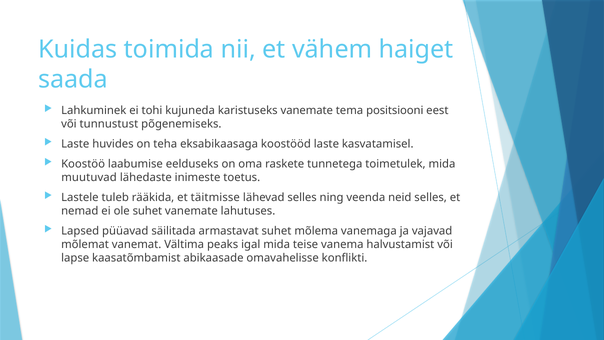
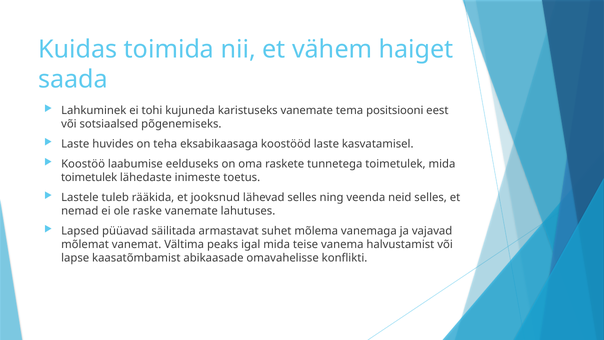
tunnustust: tunnustust -> sotsiaalsed
muutuvad at (89, 177): muutuvad -> toimetulek
täitmisse: täitmisse -> jooksnud
ole suhet: suhet -> raske
